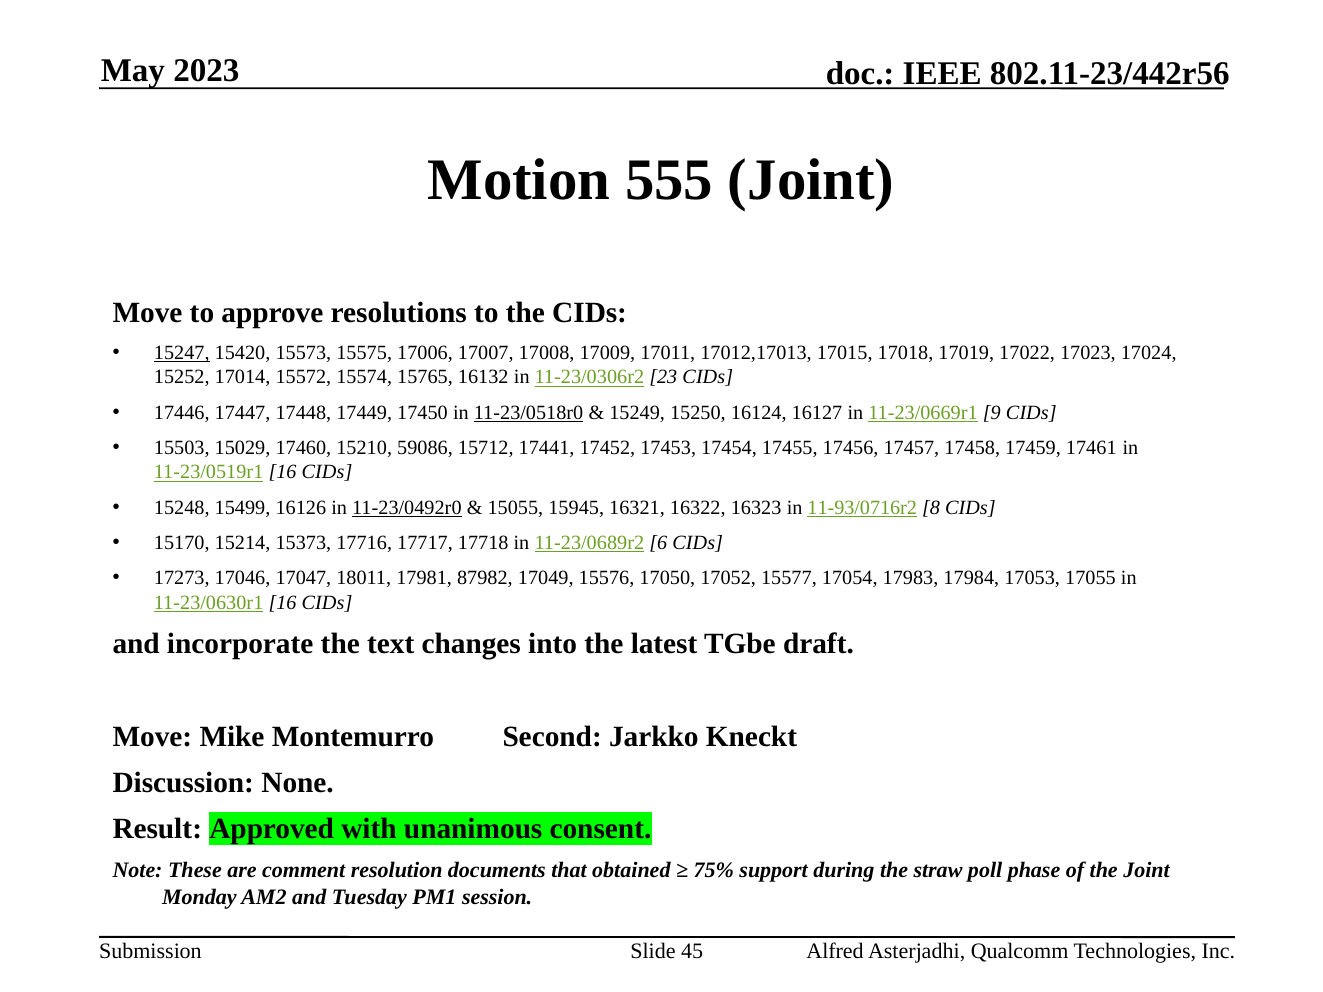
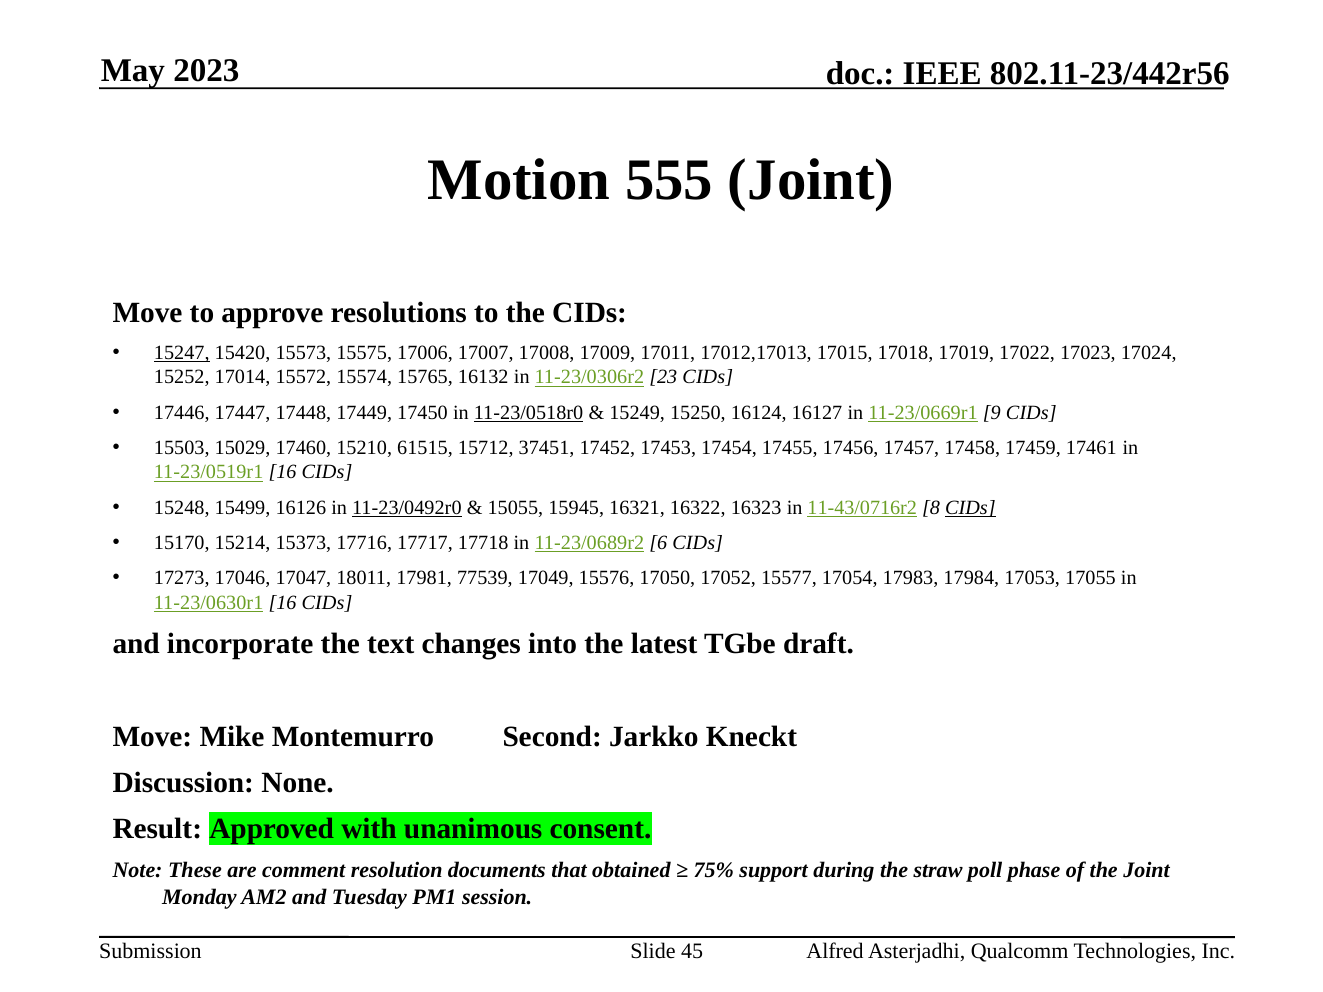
59086: 59086 -> 61515
17441: 17441 -> 37451
11-93/0716r2: 11-93/0716r2 -> 11-43/0716r2
CIDs at (970, 508) underline: none -> present
87982: 87982 -> 77539
